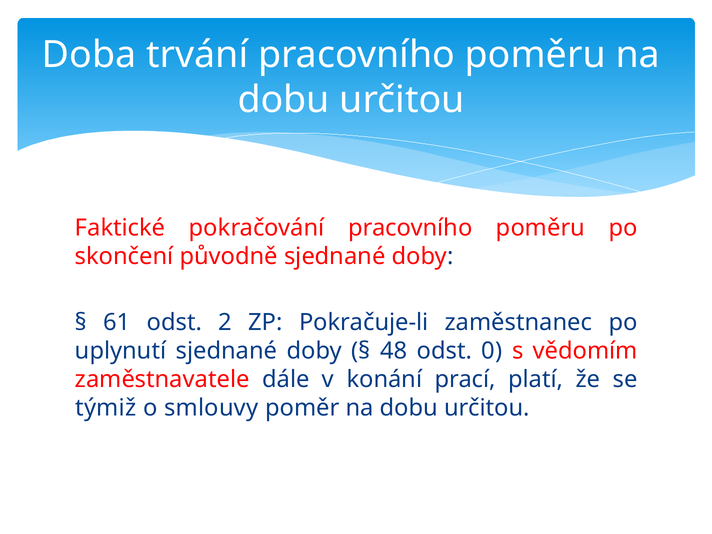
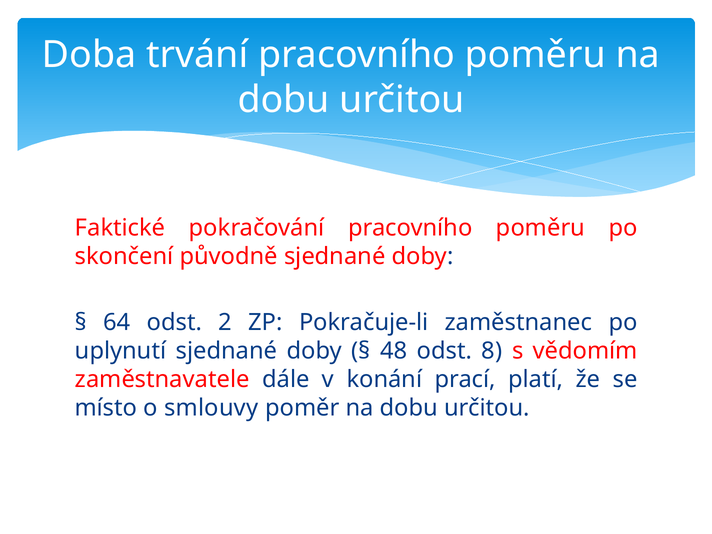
61: 61 -> 64
0: 0 -> 8
týmiž: týmiž -> místo
